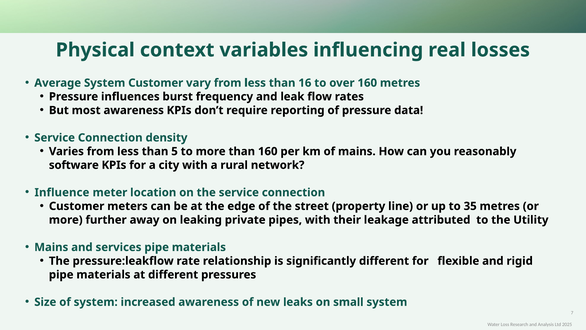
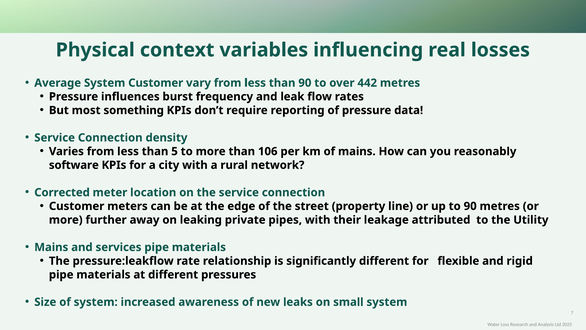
than 16: 16 -> 90
over 160: 160 -> 442
most awareness: awareness -> something
than 160: 160 -> 106
Influence: Influence -> Corrected
to 35: 35 -> 90
